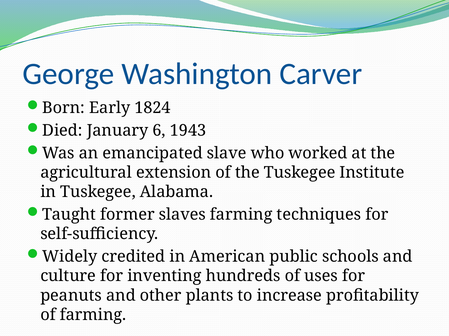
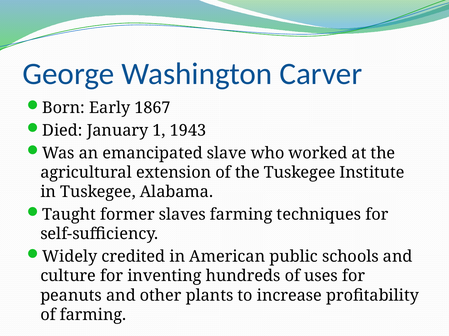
1824: 1824 -> 1867
6: 6 -> 1
